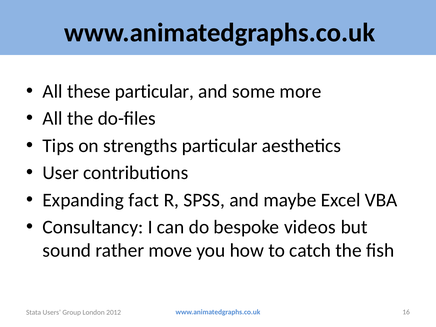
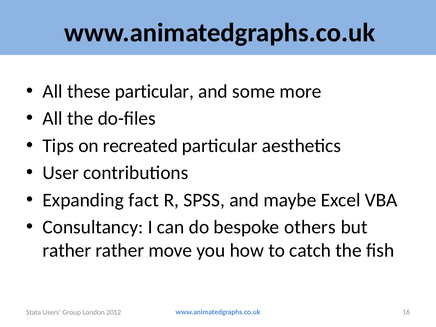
strengths: strengths -> recreated
videos: videos -> others
sound at (67, 250): sound -> rather
